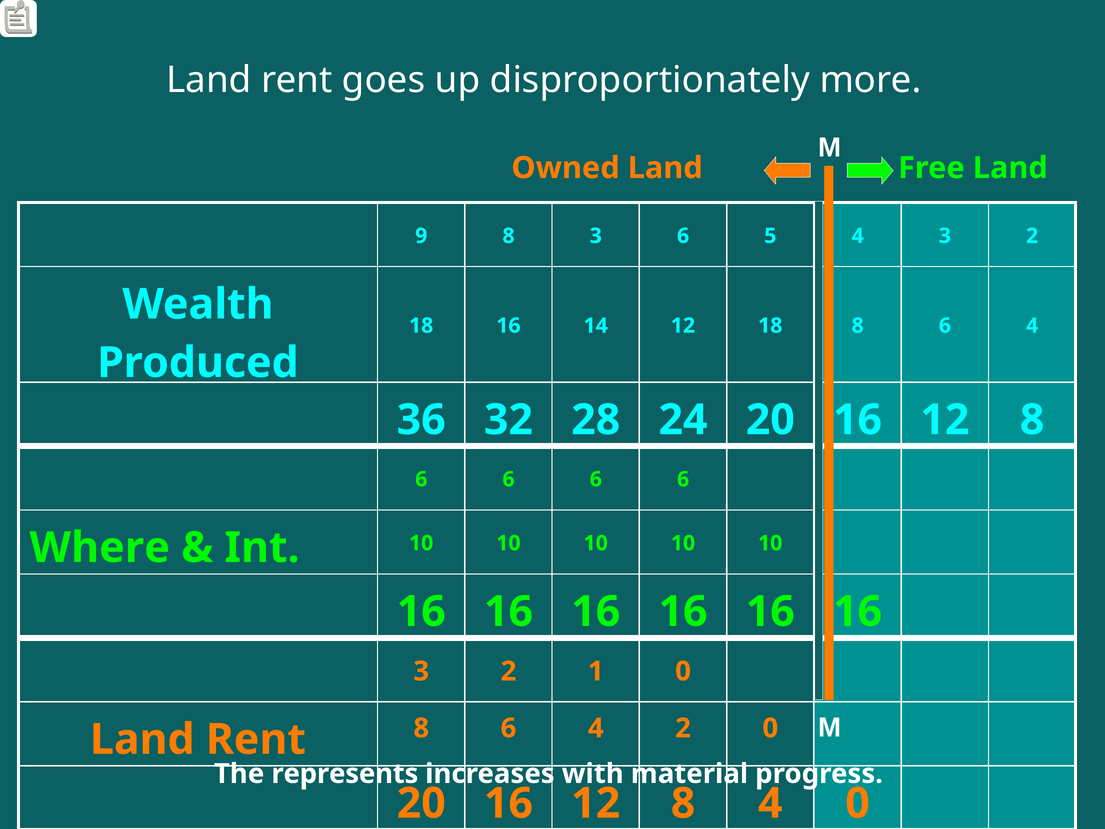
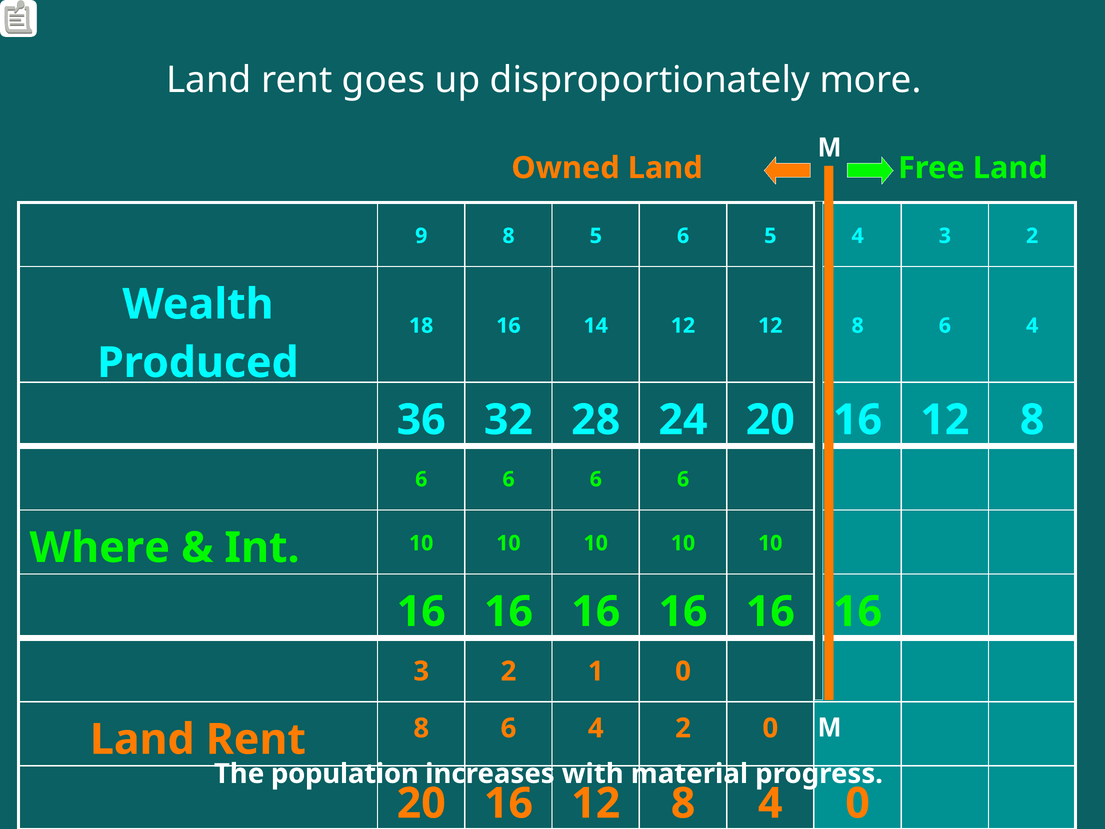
8 3: 3 -> 5
12 18: 18 -> 12
represents: represents -> population
